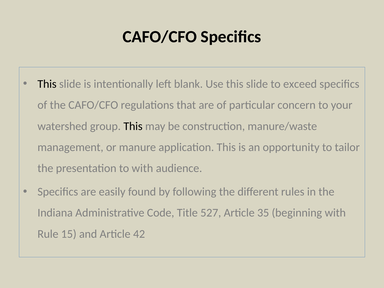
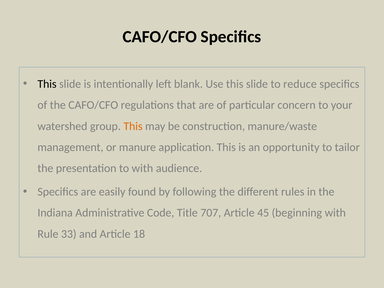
exceed: exceed -> reduce
This at (133, 126) colour: black -> orange
527: 527 -> 707
35: 35 -> 45
15: 15 -> 33
42: 42 -> 18
